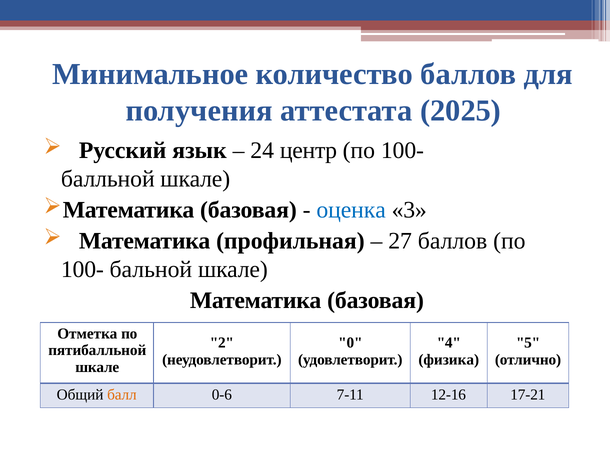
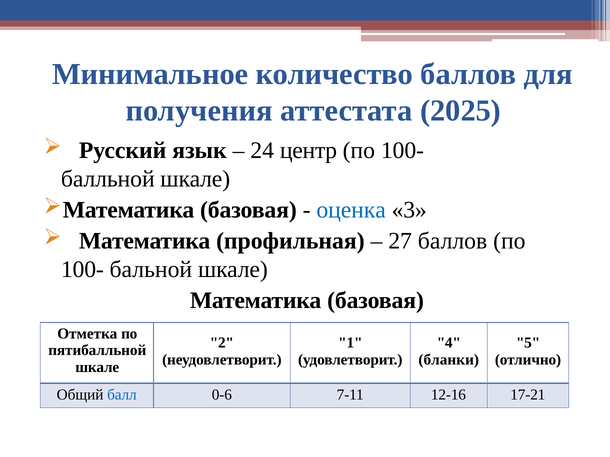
0: 0 -> 1
физика: физика -> бланки
балл colour: orange -> blue
